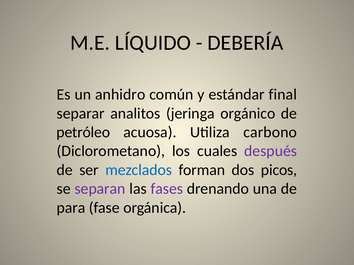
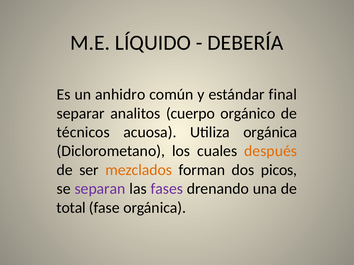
jeringa: jeringa -> cuerpo
petróleo: petróleo -> técnicos
Utiliza carbono: carbono -> orgánica
después colour: purple -> orange
mezclados colour: blue -> orange
para: para -> total
